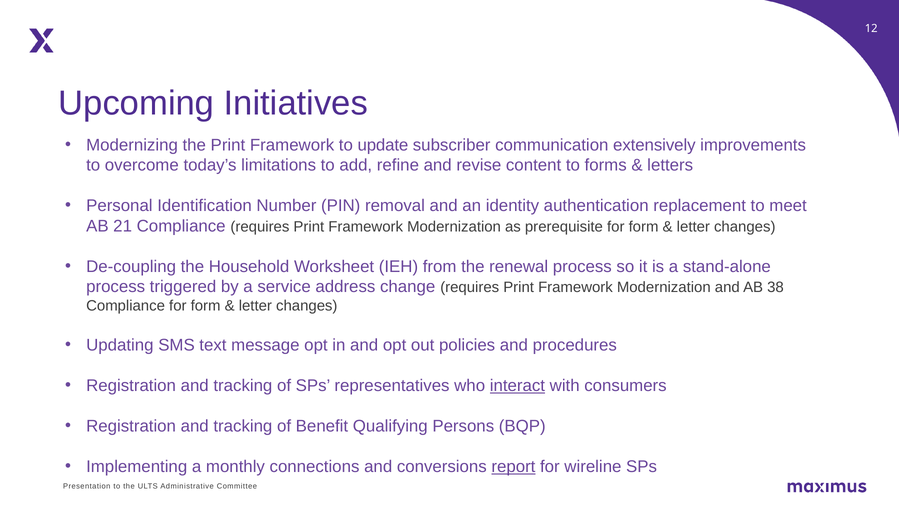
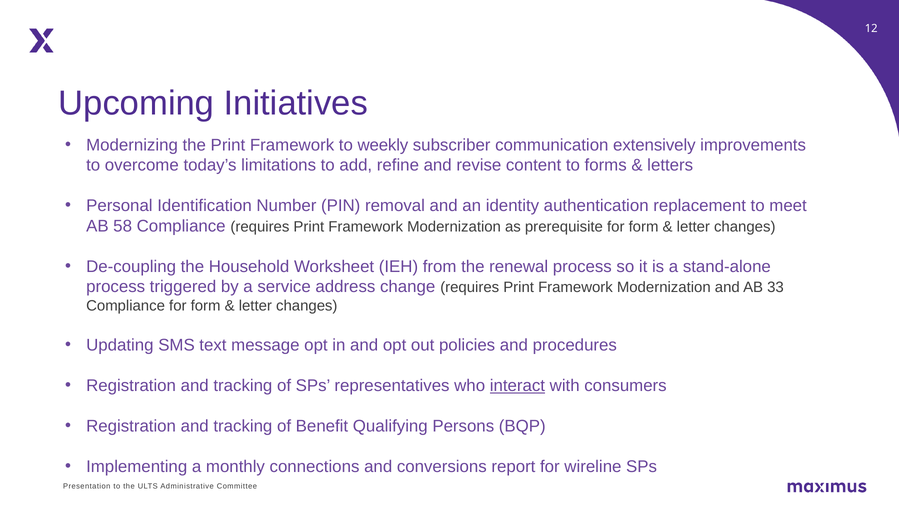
update: update -> weekly
21: 21 -> 58
38: 38 -> 33
report underline: present -> none
